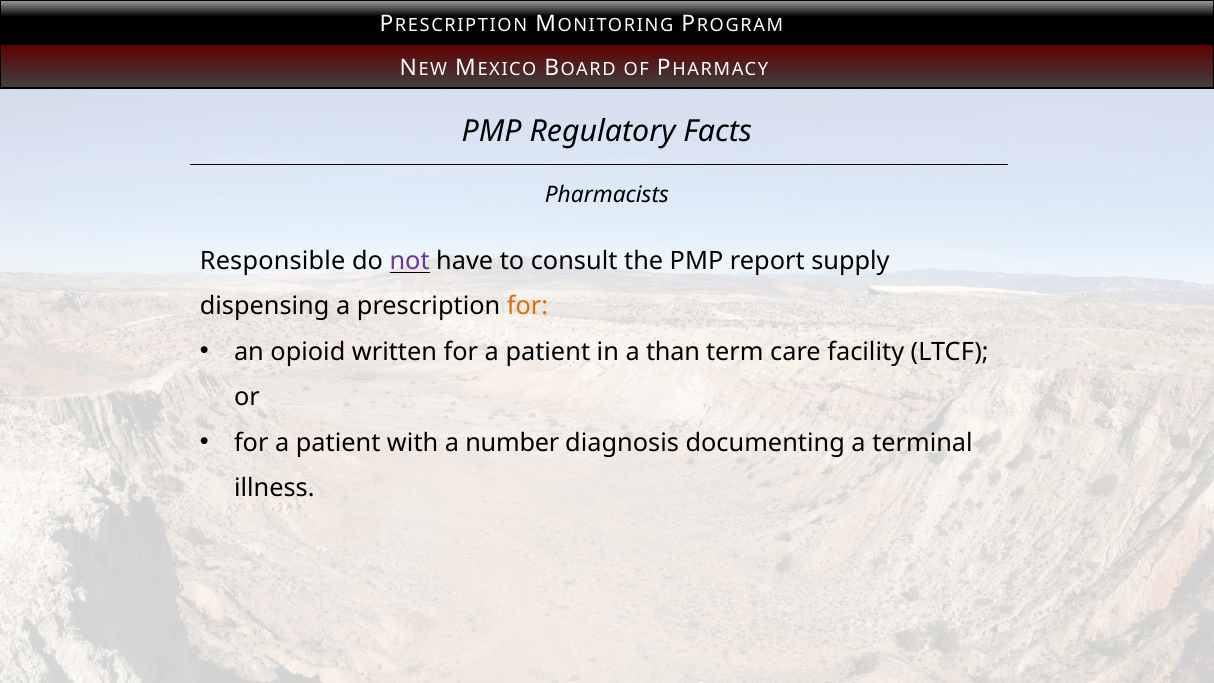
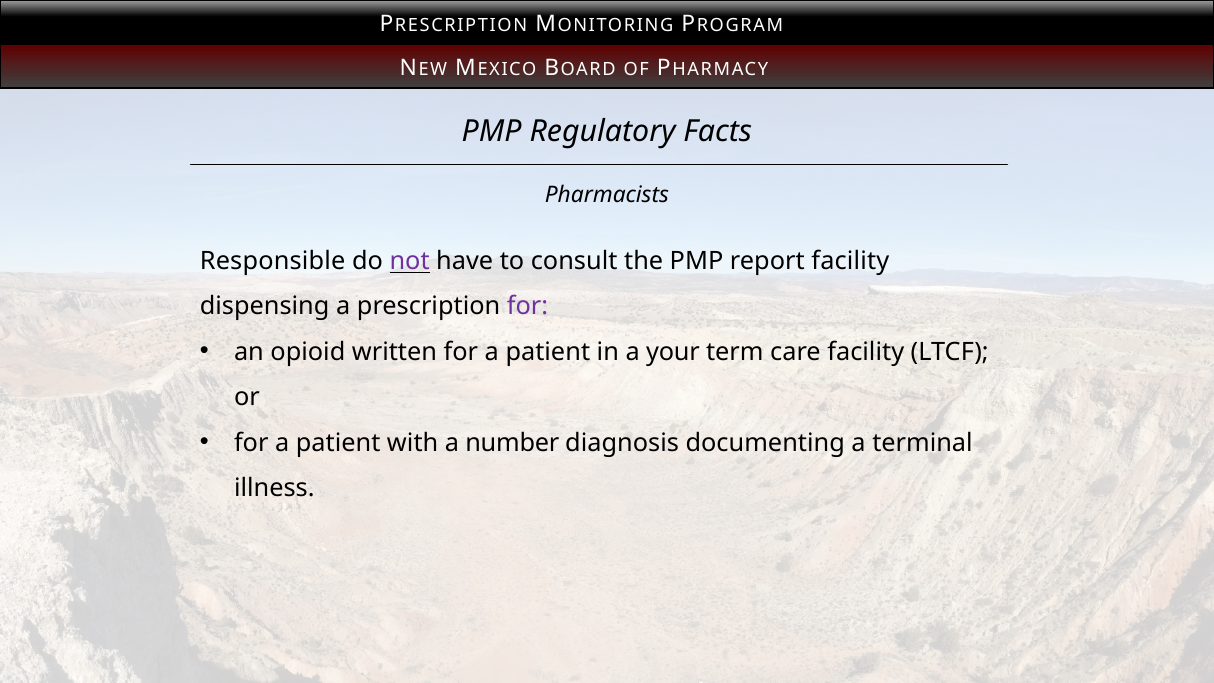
report supply: supply -> facility
for at (527, 306) colour: orange -> purple
than: than -> your
